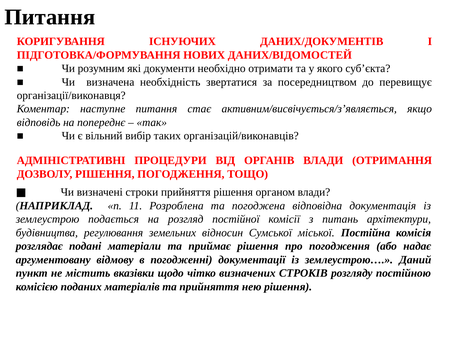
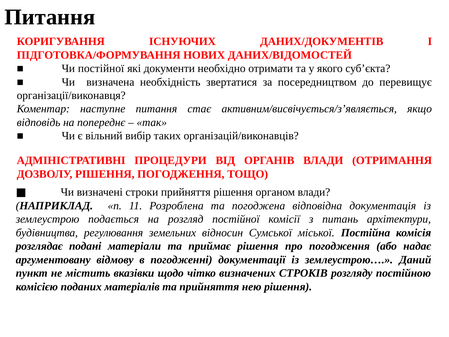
Чи розумним: розумним -> постійної
